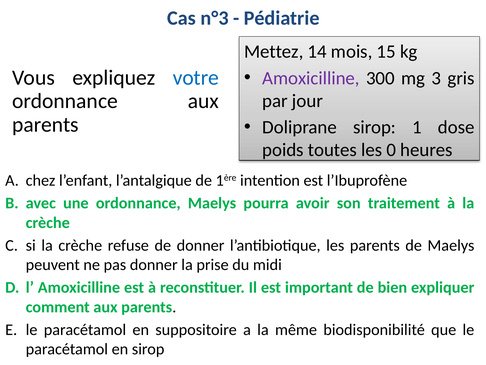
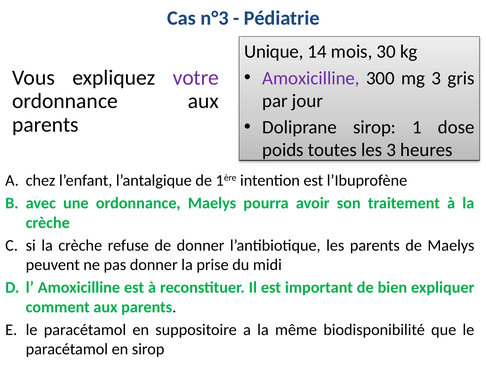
Mettez: Mettez -> Unique
15: 15 -> 30
votre colour: blue -> purple
les 0: 0 -> 3
